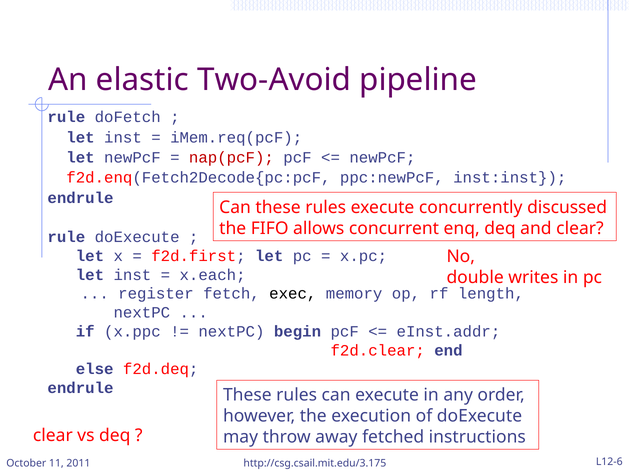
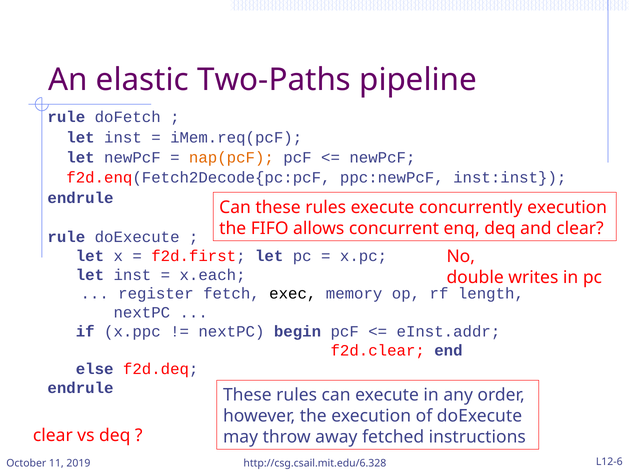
Two-Avoid: Two-Avoid -> Two-Paths
nap(pcF colour: red -> orange
concurrently discussed: discussed -> execution
2011: 2011 -> 2019
http://csg.csail.mit.edu/3.175: http://csg.csail.mit.edu/3.175 -> http://csg.csail.mit.edu/6.328
